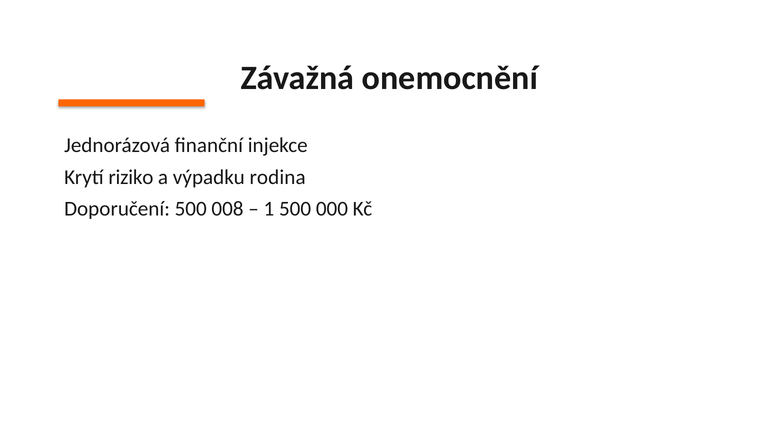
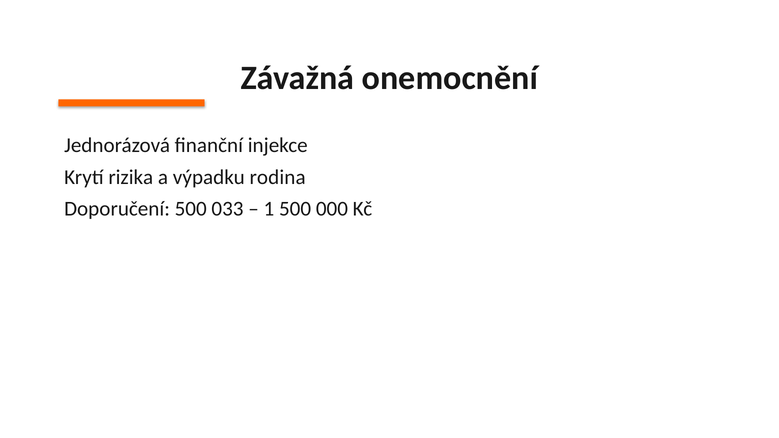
riziko: riziko -> rizika
008: 008 -> 033
